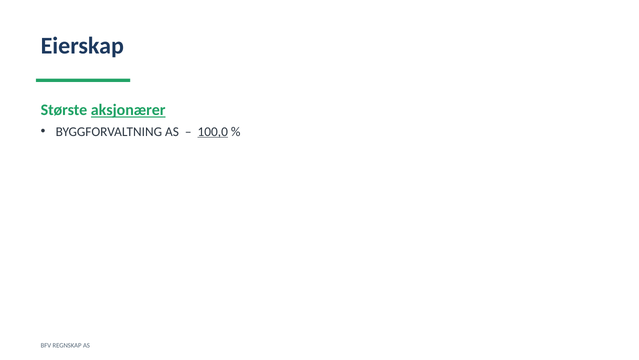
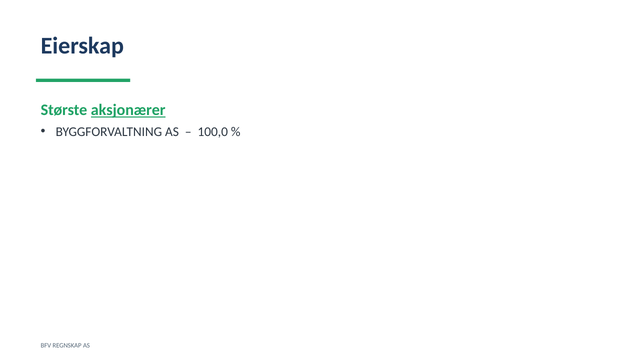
100,0 underline: present -> none
